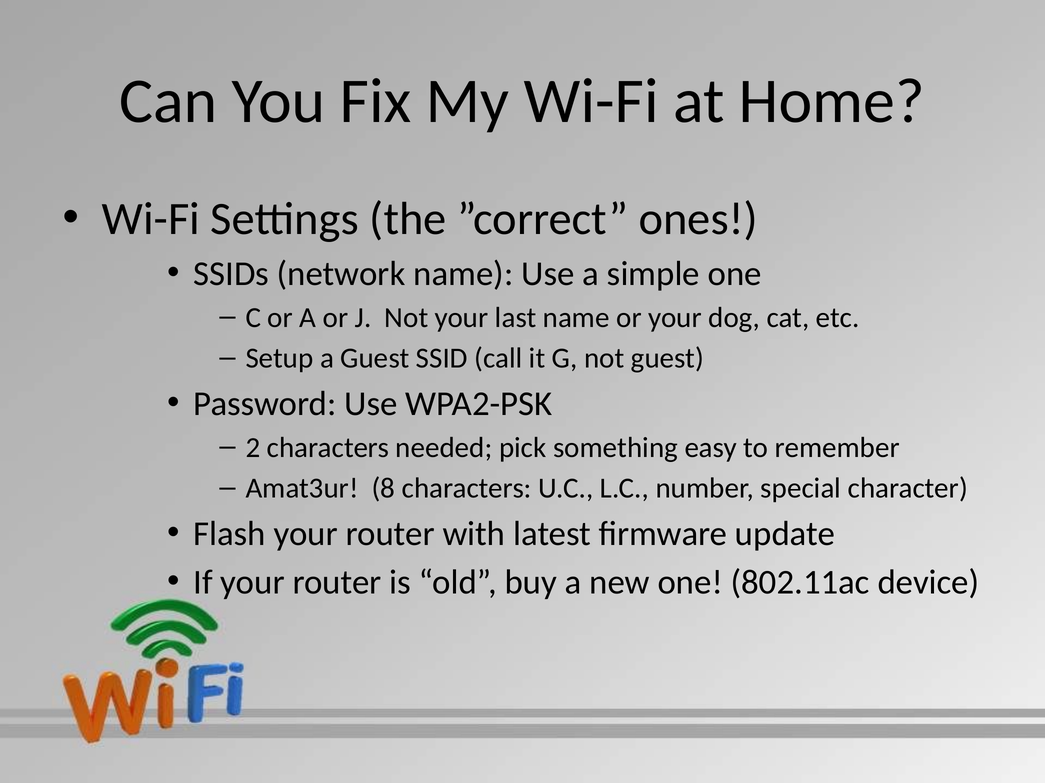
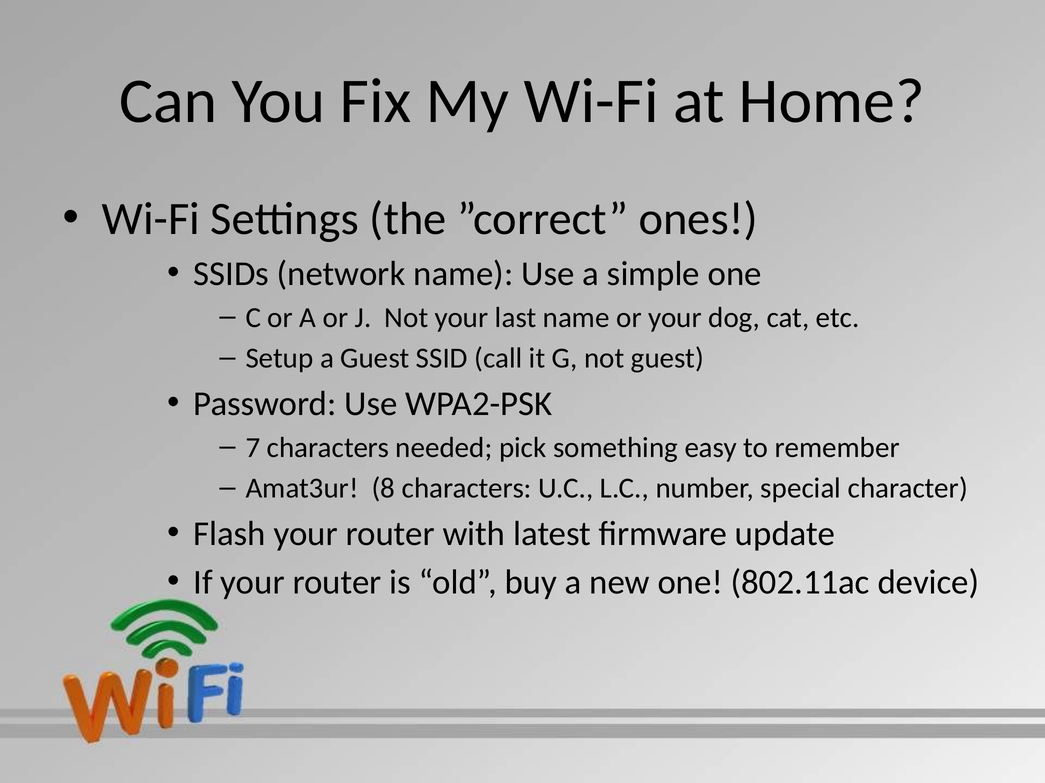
2: 2 -> 7
